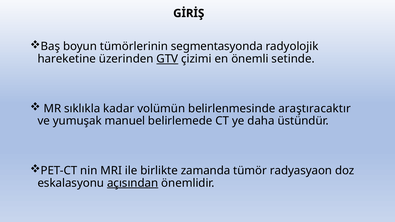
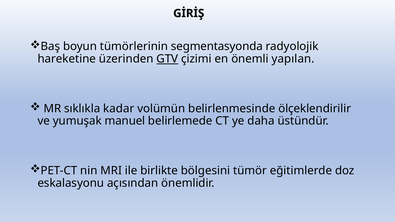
setinde: setinde -> yapılan
araştıracaktır: araştıracaktır -> ölçeklendirilir
zamanda: zamanda -> bölgesini
radyasyaon: radyasyaon -> eğitimlerde
açısından underline: present -> none
